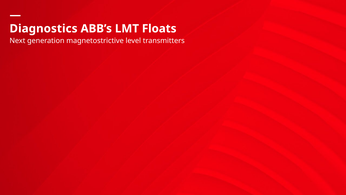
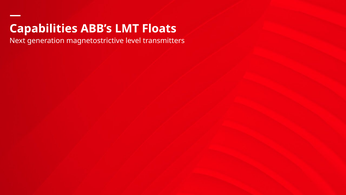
Diagnostics: Diagnostics -> Capabilities
